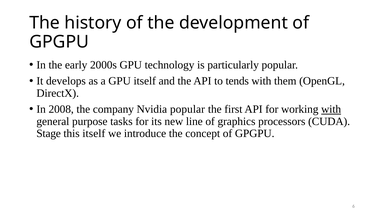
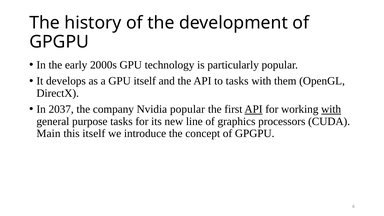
to tends: tends -> tasks
2008: 2008 -> 2037
API at (254, 109) underline: none -> present
Stage: Stage -> Main
